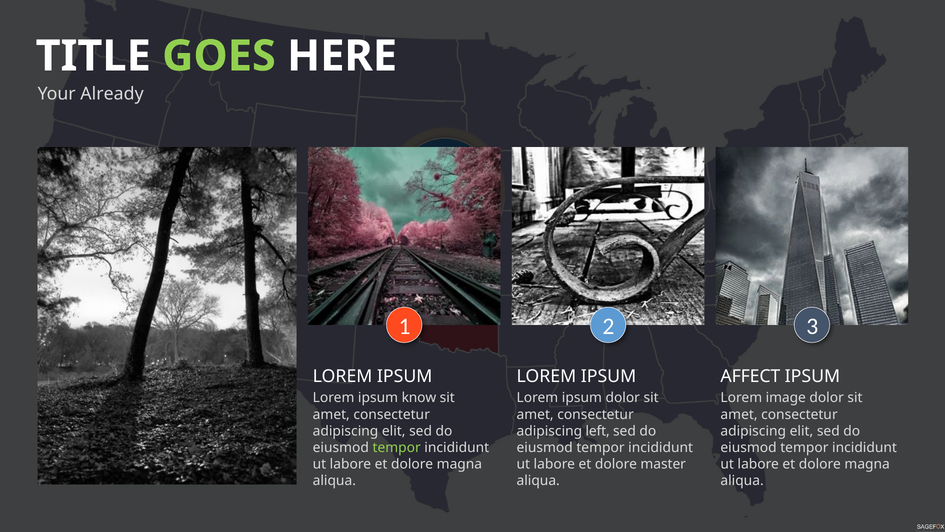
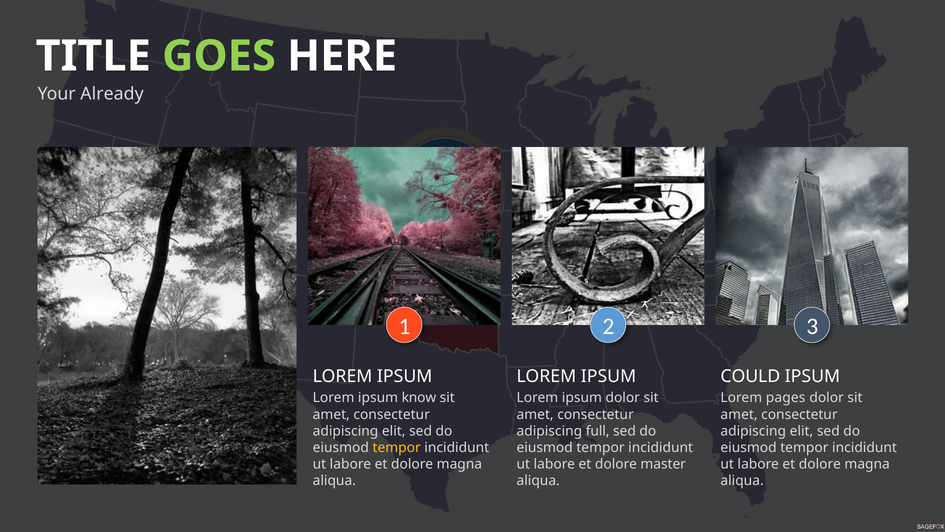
AFFECT: AFFECT -> COULD
image: image -> pages
left: left -> full
tempor at (397, 447) colour: light green -> yellow
